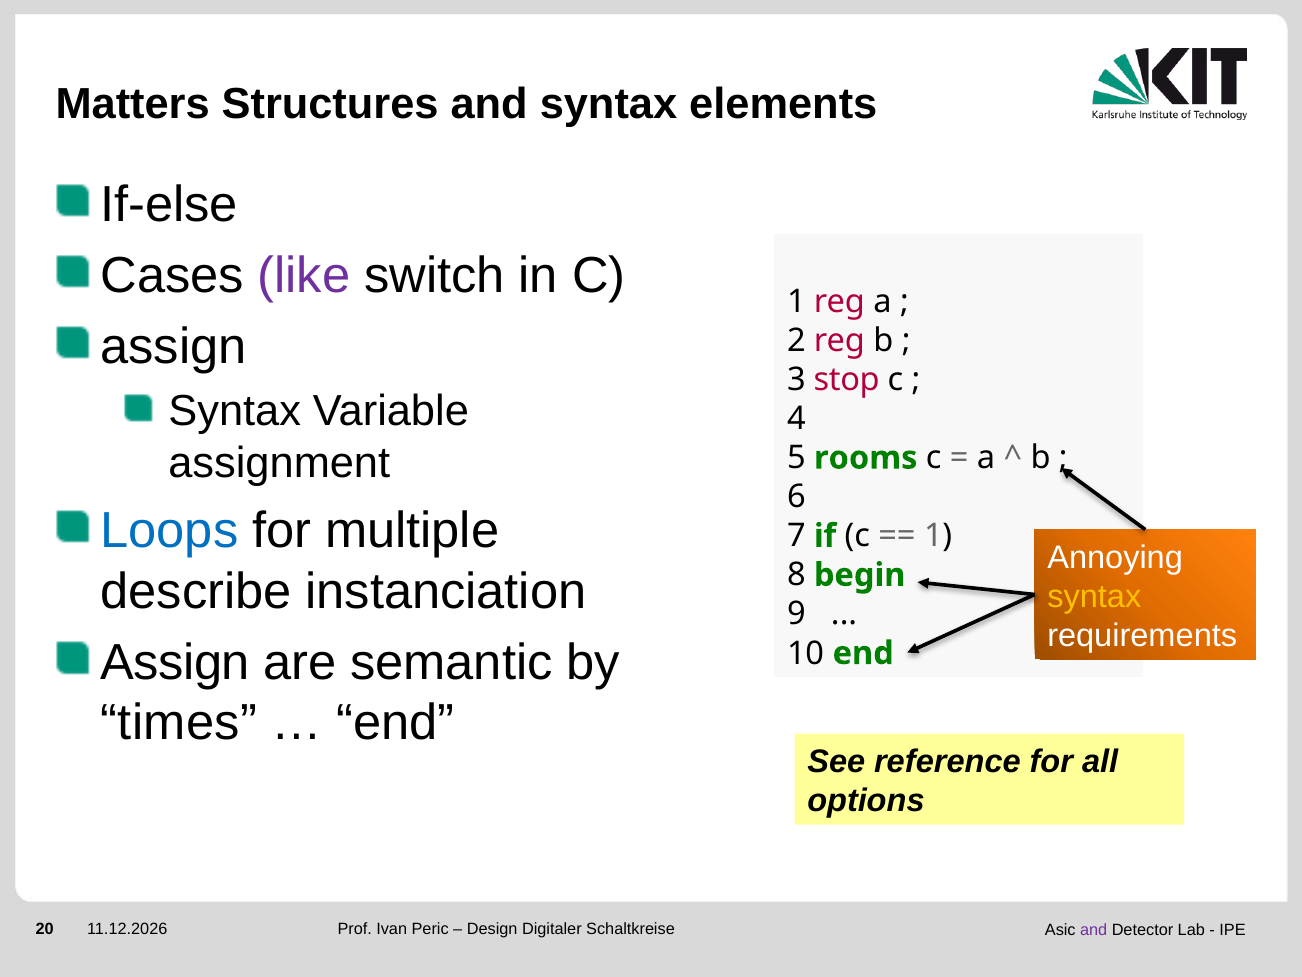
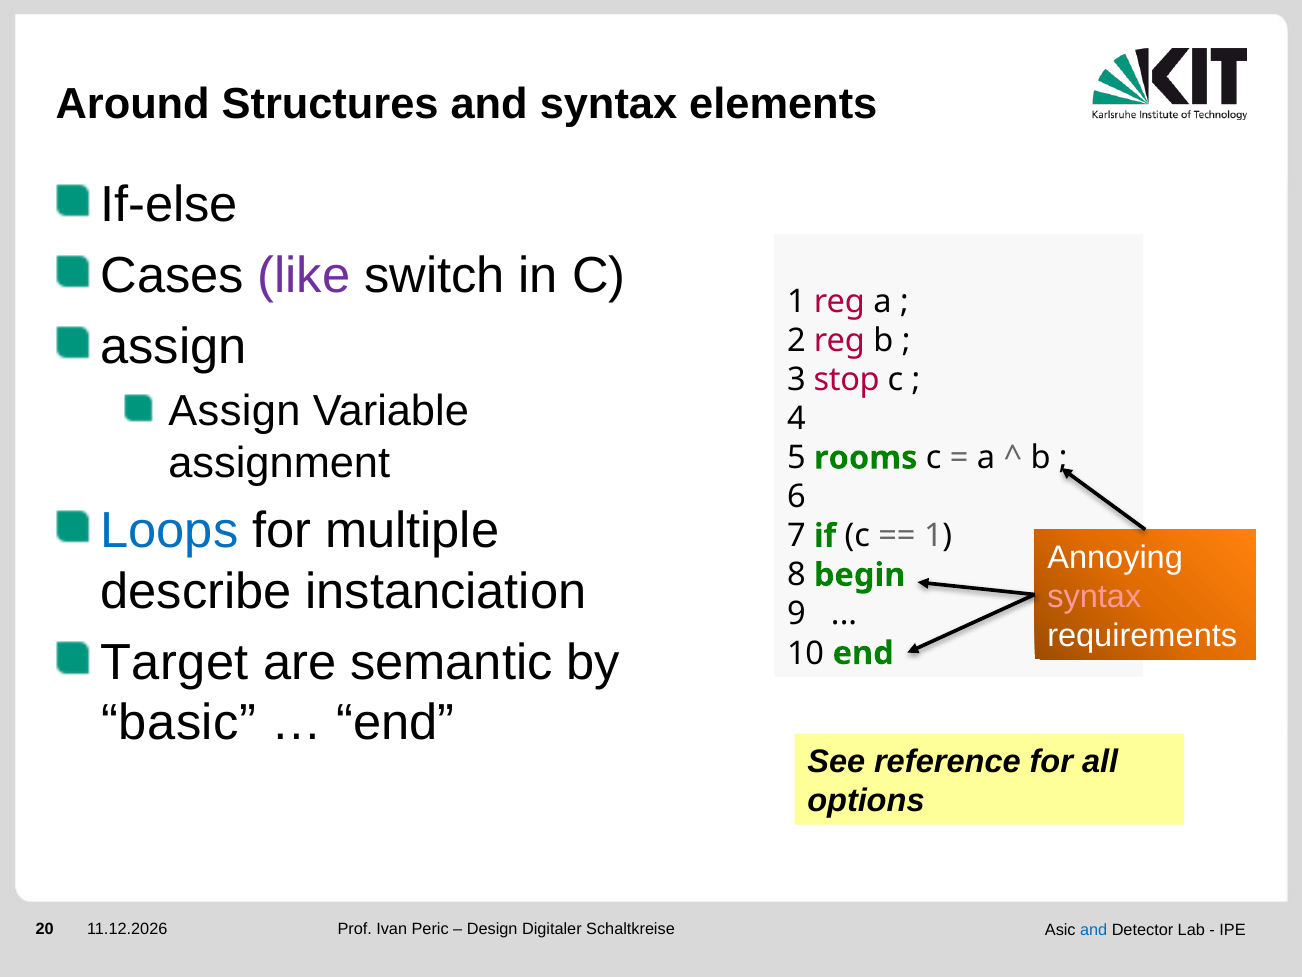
Matters: Matters -> Around
Syntax at (235, 411): Syntax -> Assign
syntax at (1094, 596) colour: yellow -> pink
Assign at (175, 662): Assign -> Target
times: times -> basic
and at (1094, 930) colour: purple -> blue
